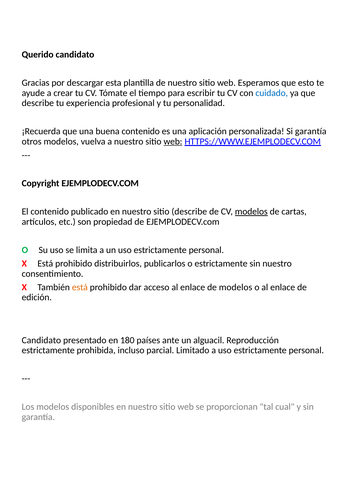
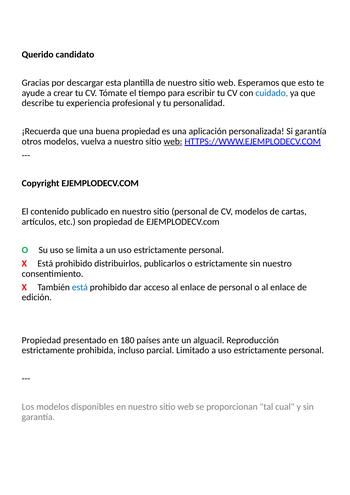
buena contenido: contenido -> propiedad
sitio describe: describe -> personal
modelos at (251, 211) underline: present -> none
está at (80, 287) colour: orange -> blue
de modelos: modelos -> personal
Candidato at (41, 340): Candidato -> Propiedad
